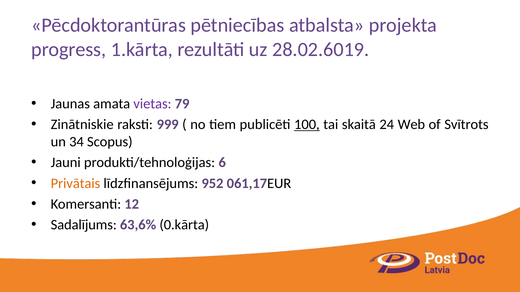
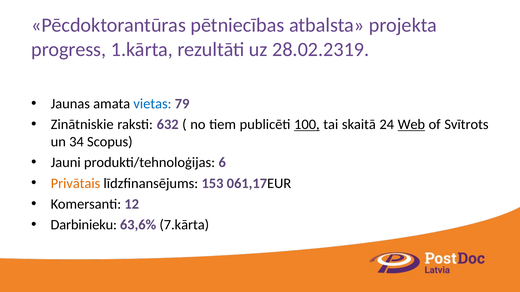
28.02.6019: 28.02.6019 -> 28.02.2319
vietas colour: purple -> blue
999: 999 -> 632
Web underline: none -> present
952: 952 -> 153
Sadalījums: Sadalījums -> Darbinieku
0.kārta: 0.kārta -> 7.kārta
